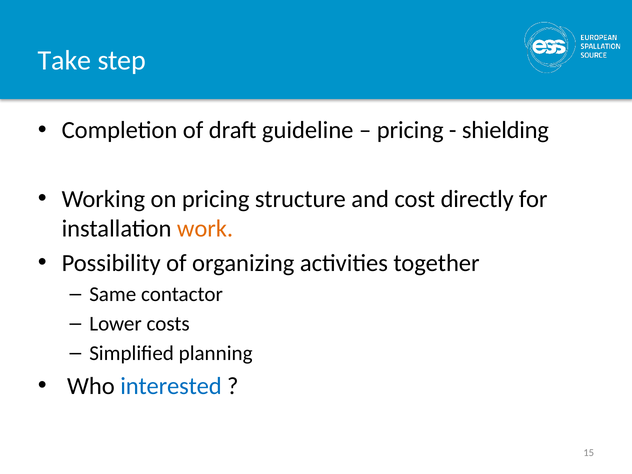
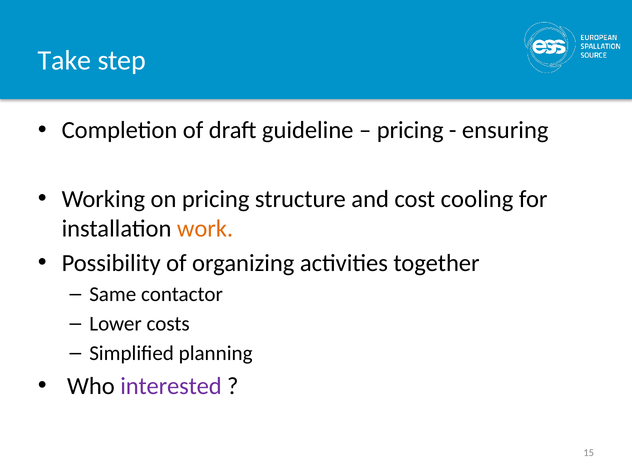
shielding: shielding -> ensuring
directly: directly -> cooling
interested colour: blue -> purple
